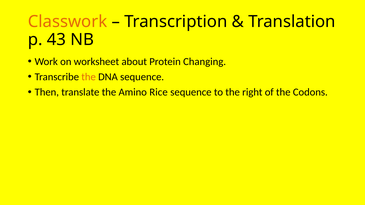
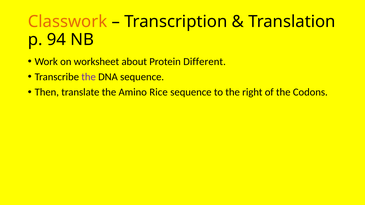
43: 43 -> 94
Changing: Changing -> Different
the at (89, 77) colour: orange -> purple
